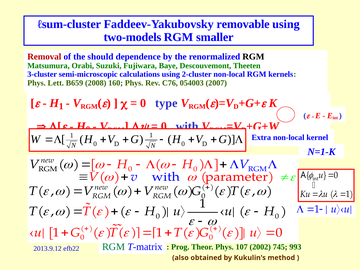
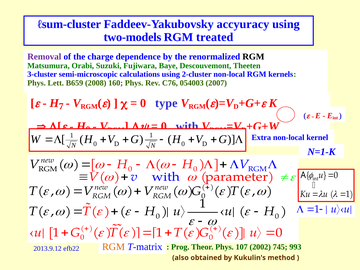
removable: removable -> accyuracy
smaller: smaller -> treated
Removal colour: red -> purple
should: should -> charge
1 at (61, 106): 1 -> 7
RGM at (114, 247) colour: green -> orange
